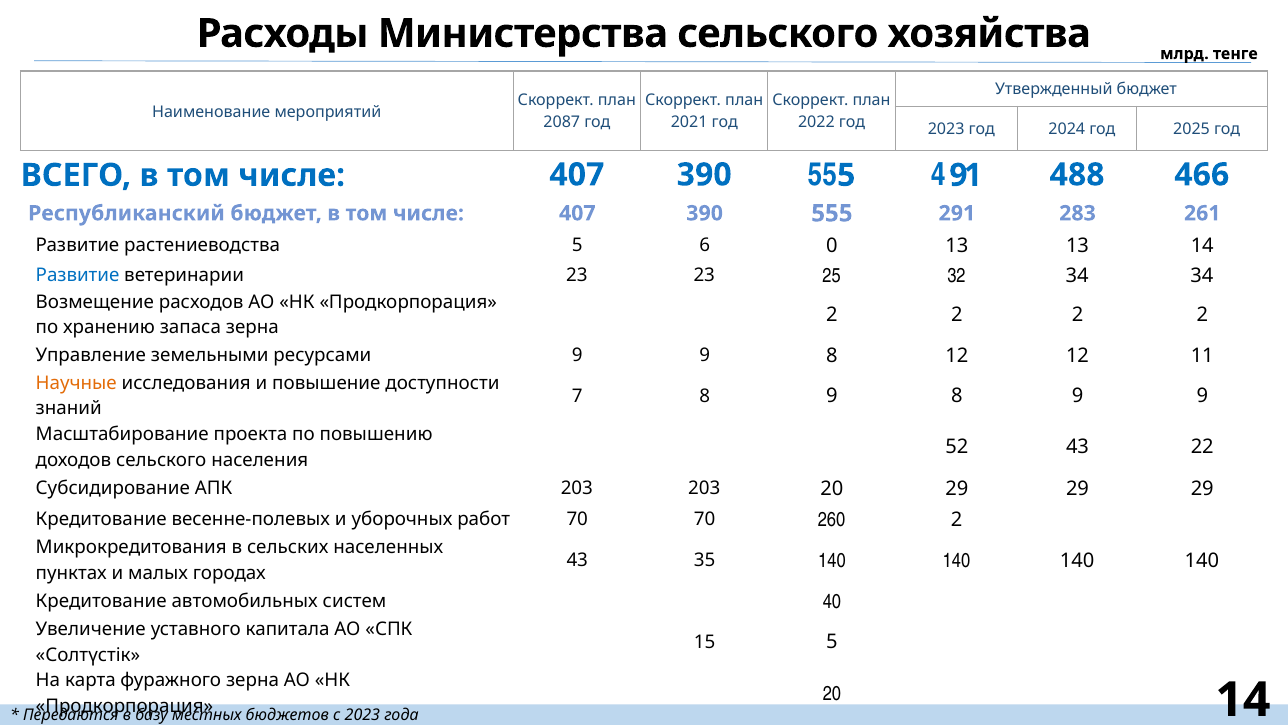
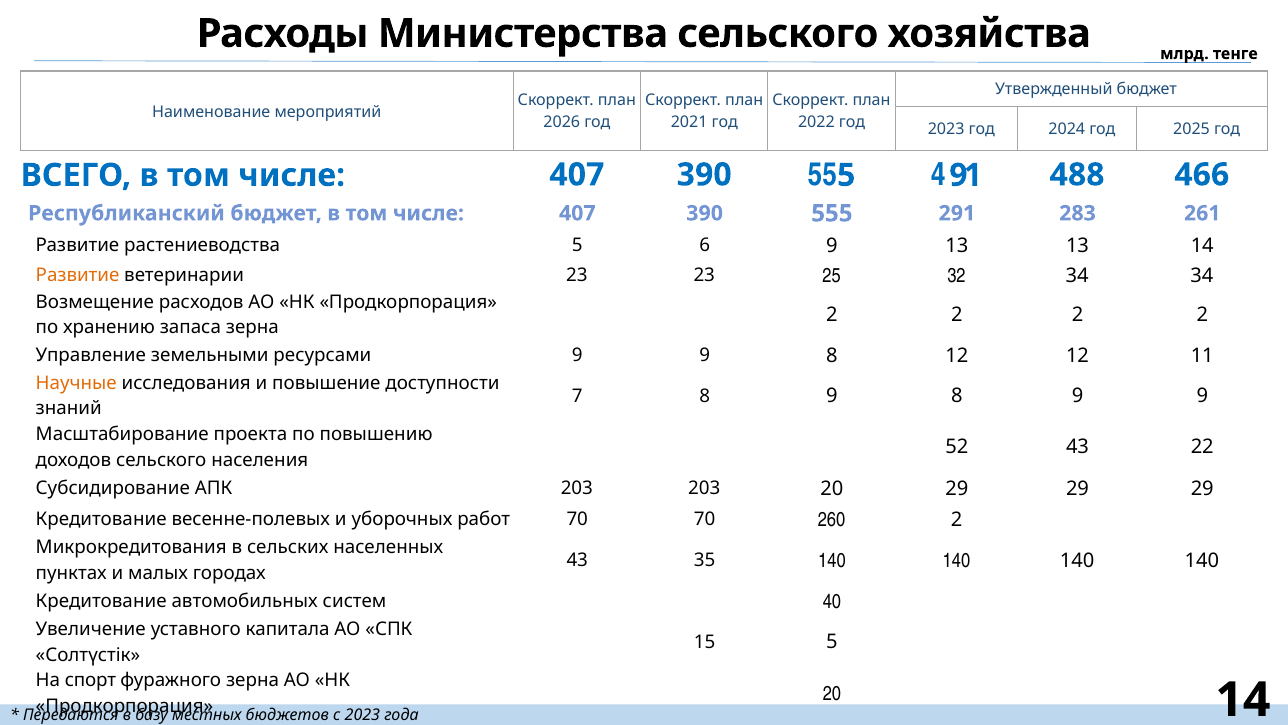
2087: 2087 -> 2026
6 0: 0 -> 9
Развитие at (78, 275) colour: blue -> orange
карта: карта -> спорт
